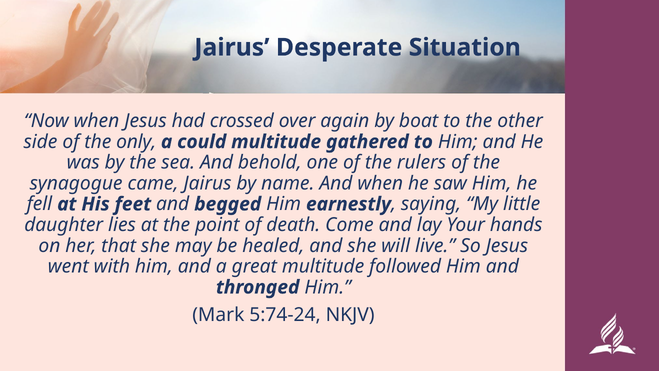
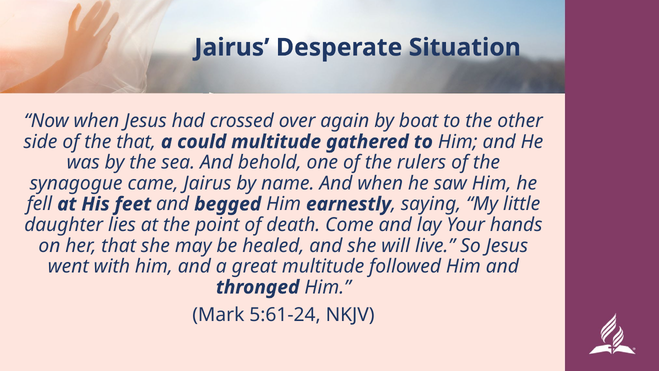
the only: only -> that
5:74-24: 5:74-24 -> 5:61-24
